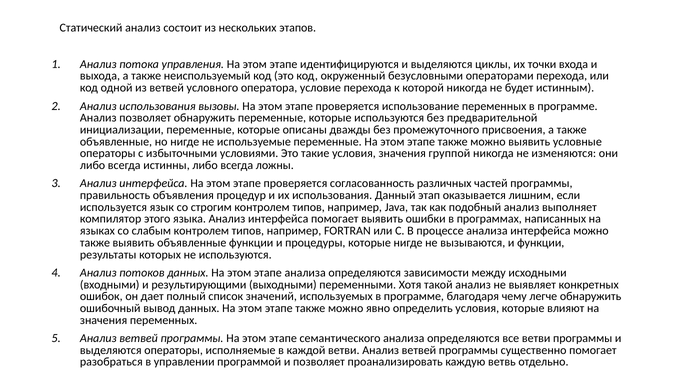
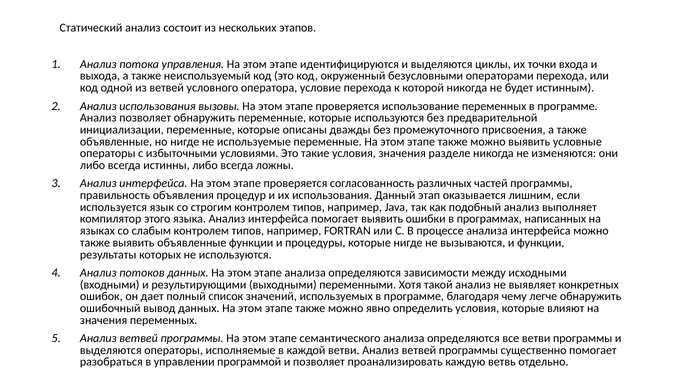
группой: группой -> разделе
